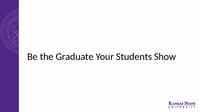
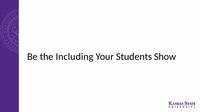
Graduate: Graduate -> Including
